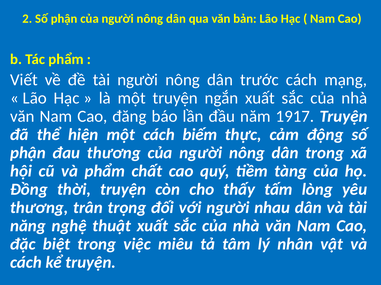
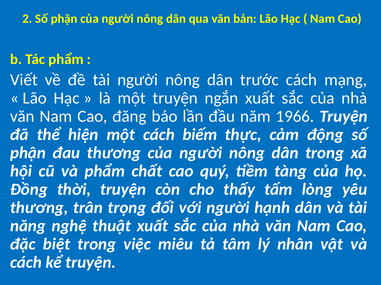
1917: 1917 -> 1966
nhau: nhau -> hạnh
